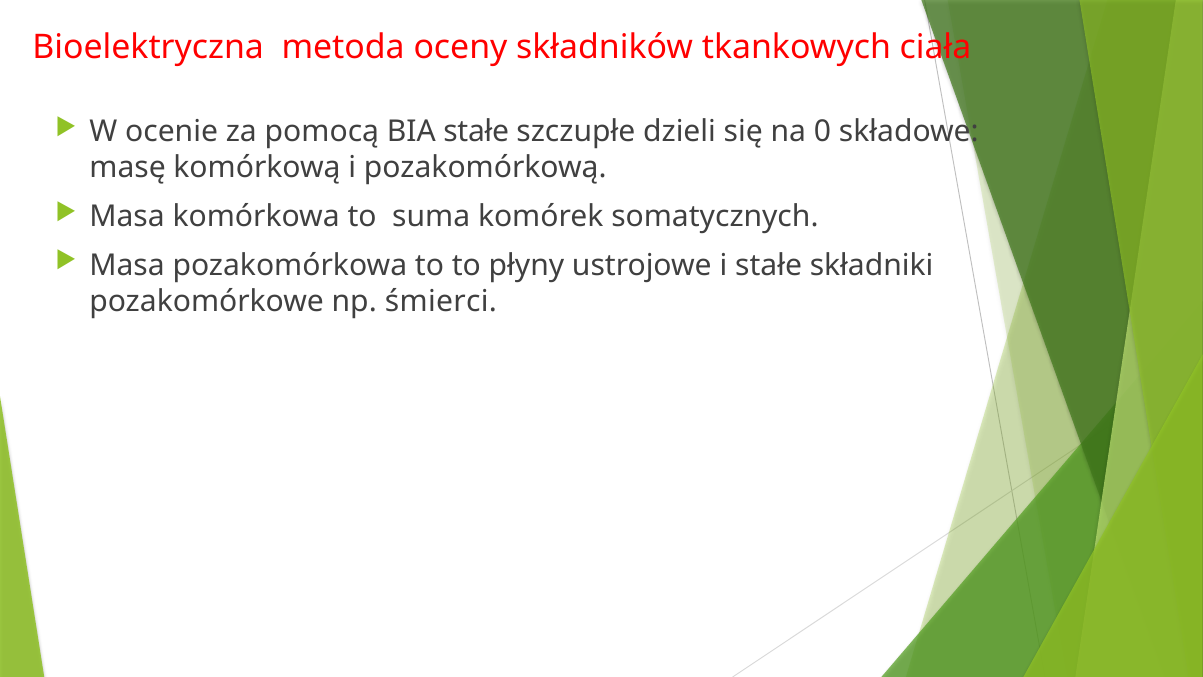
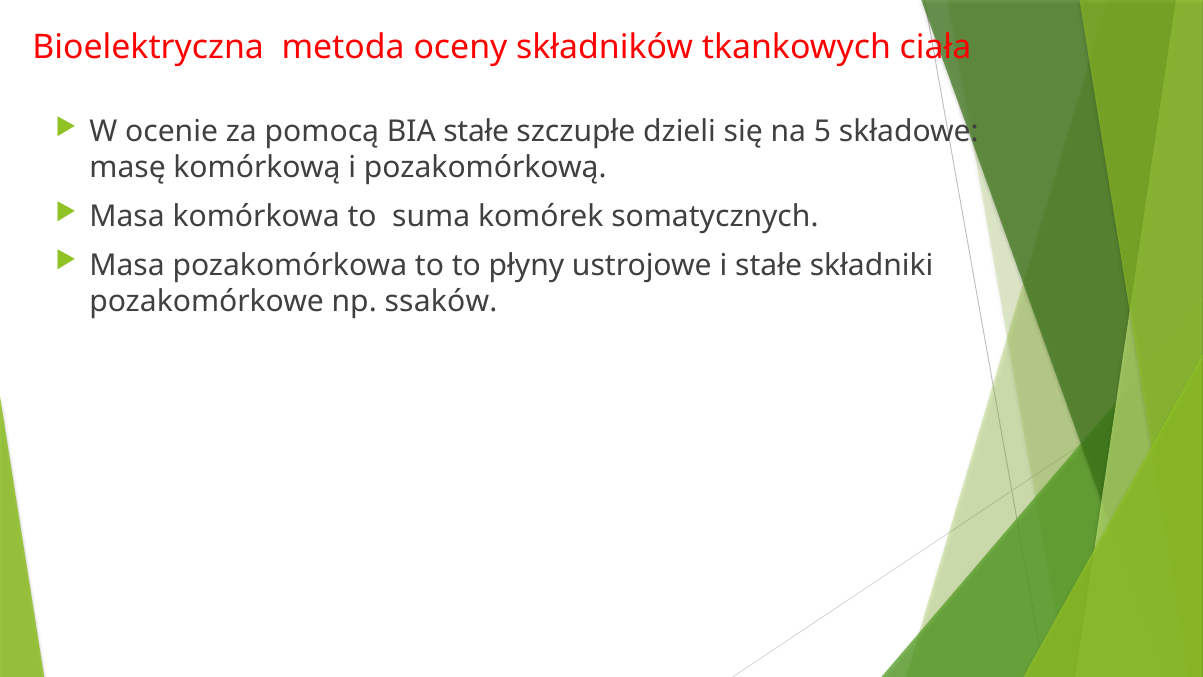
0: 0 -> 5
śmierci: śmierci -> ssaków
